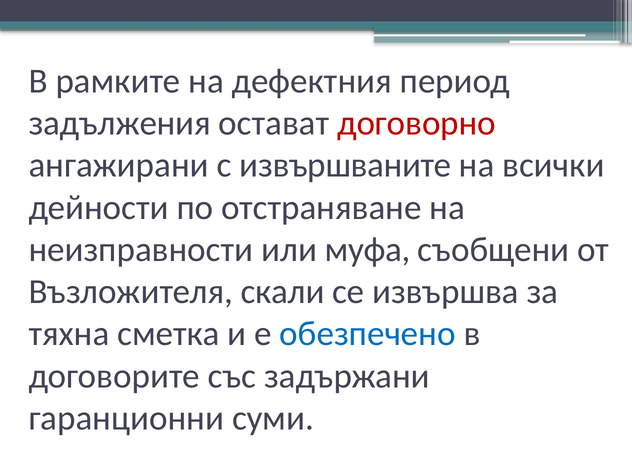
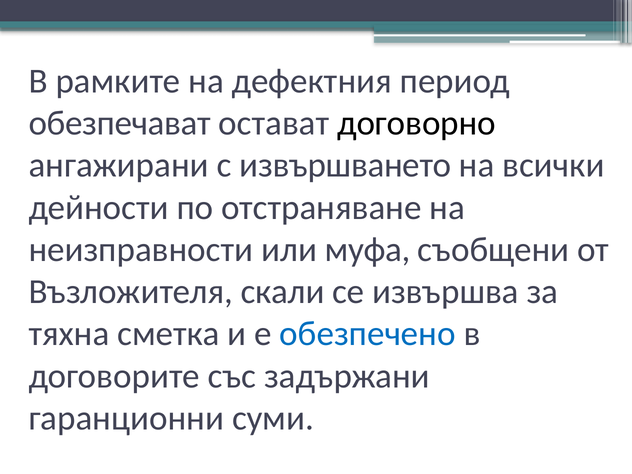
задължения: задължения -> обезпечават
договорно colour: red -> black
извършваните: извършваните -> извършването
